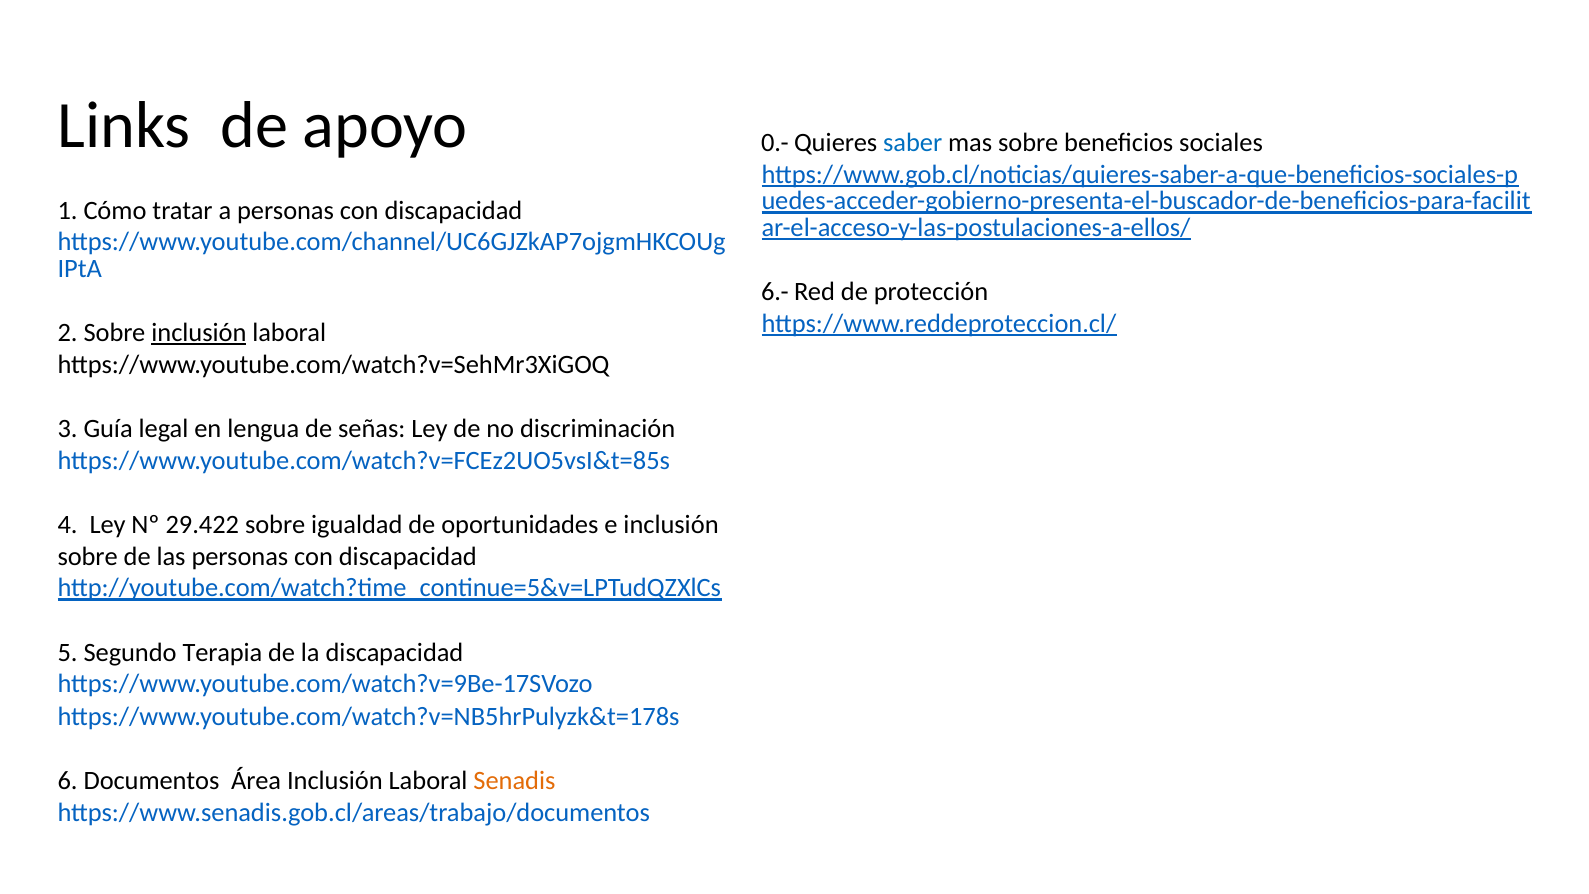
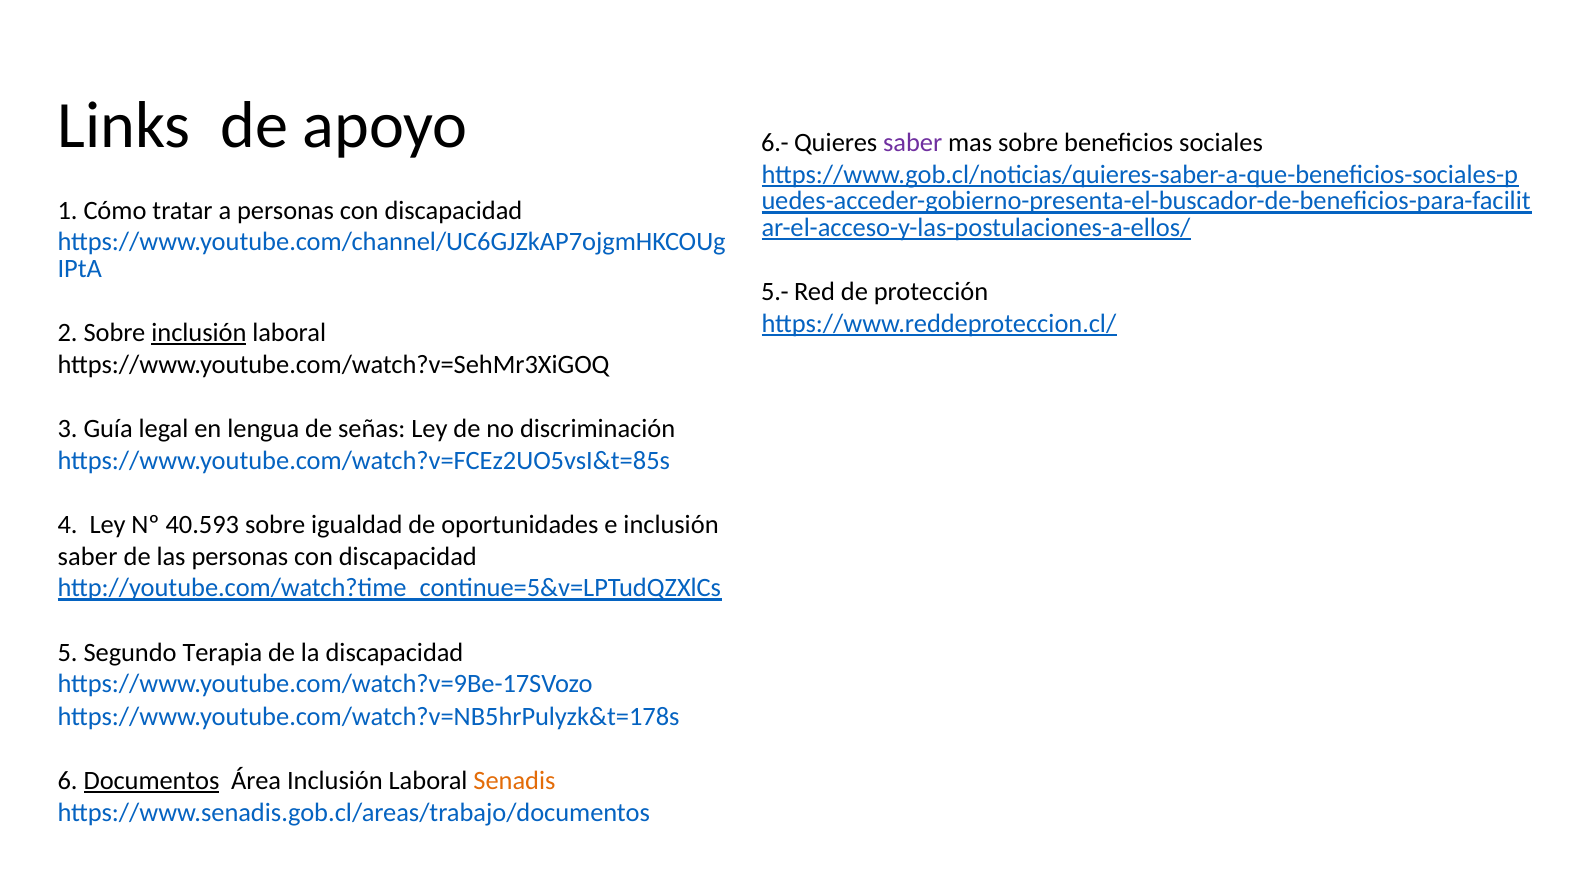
0.-: 0.- -> 6.-
saber at (913, 143) colour: blue -> purple
6.-: 6.- -> 5.-
29.422: 29.422 -> 40.593
sobre at (88, 556): sobre -> saber
Documentos underline: none -> present
